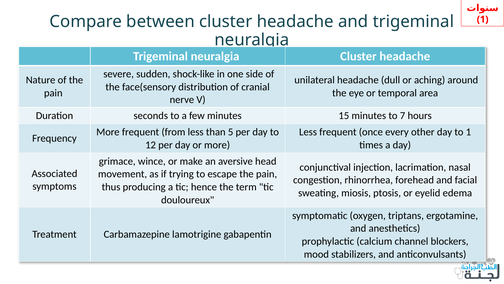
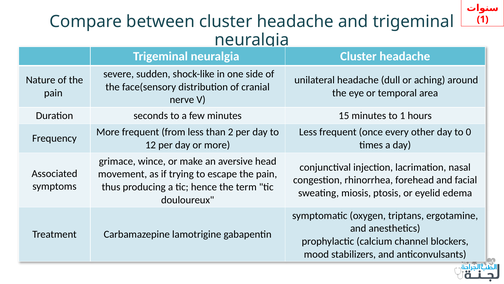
to 7: 7 -> 1
5: 5 -> 2
to 1: 1 -> 0
